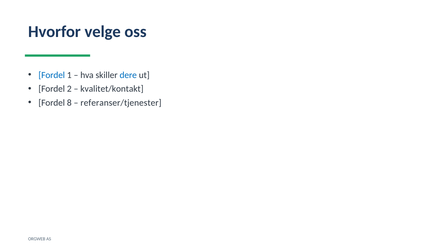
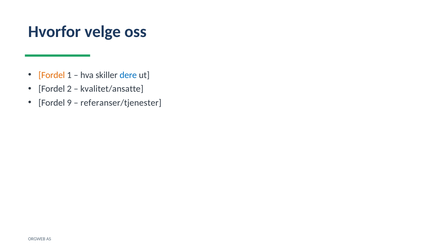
Fordel at (52, 75) colour: blue -> orange
kvalitet/kontakt: kvalitet/kontakt -> kvalitet/ansatte
8: 8 -> 9
